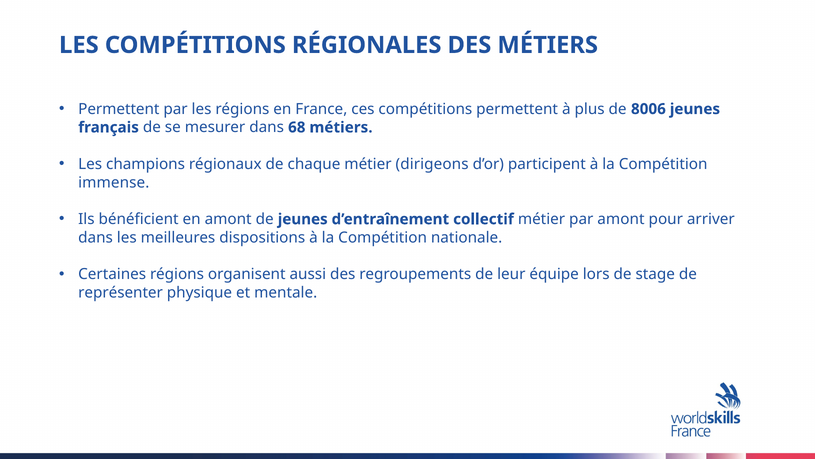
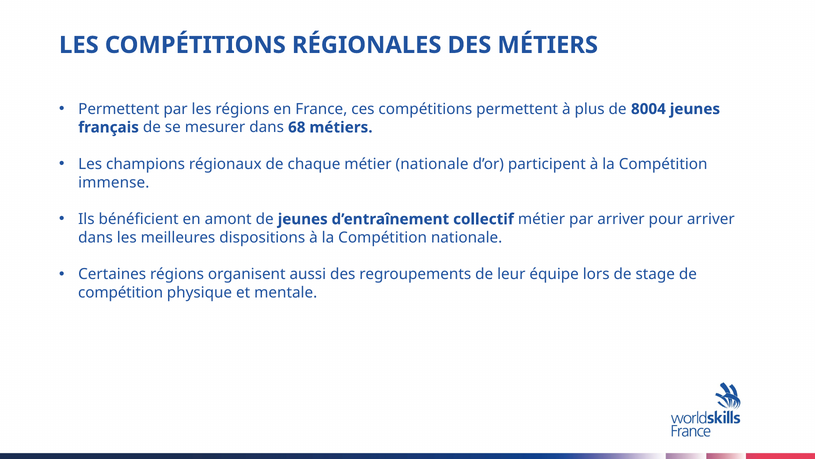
8006: 8006 -> 8004
métier dirigeons: dirigeons -> nationale
par amont: amont -> arriver
représenter at (121, 292): représenter -> compétition
